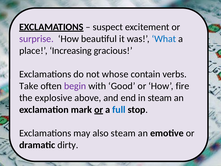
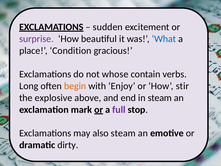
suspect: suspect -> sudden
Increasing: Increasing -> Condition
Take: Take -> Long
begin colour: purple -> orange
Good: Good -> Enjoy
fire: fire -> stir
full colour: blue -> purple
